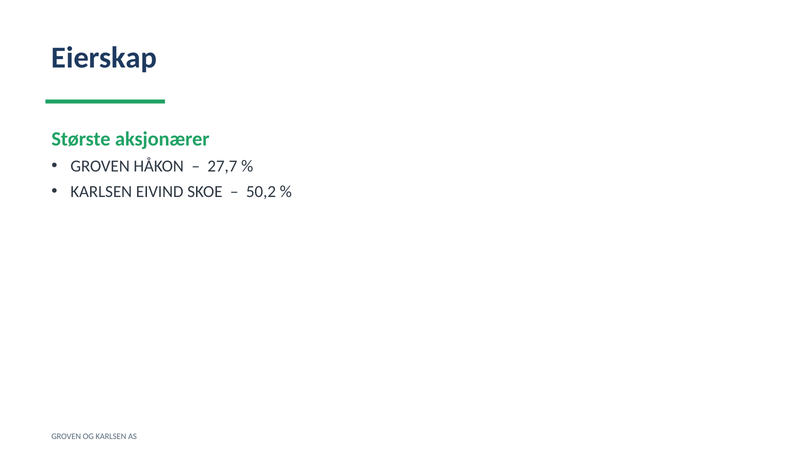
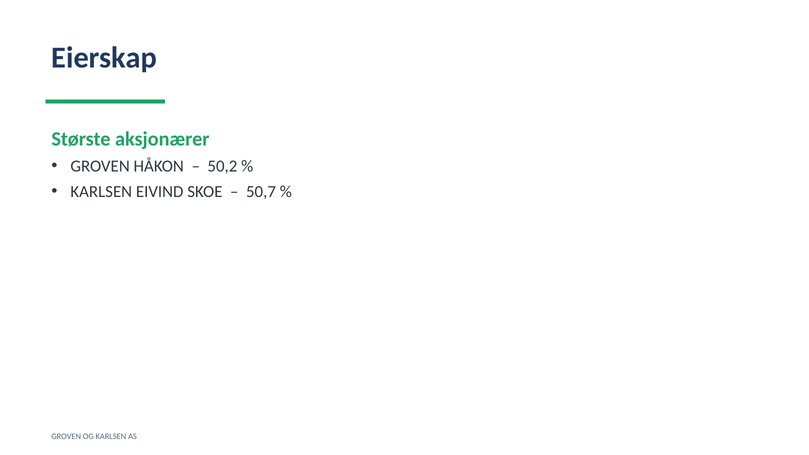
27,7: 27,7 -> 50,2
50,2: 50,2 -> 50,7
